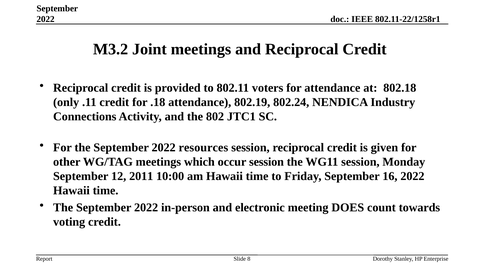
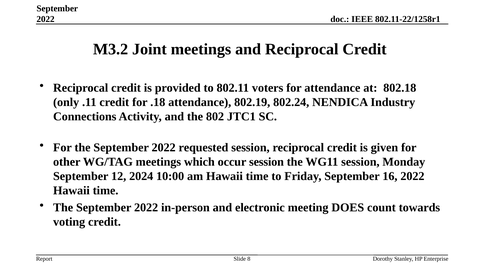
resources: resources -> requested
2011: 2011 -> 2024
